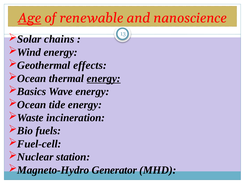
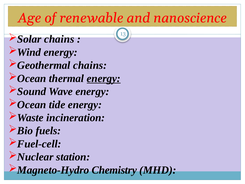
Age underline: present -> none
Geothermal effects: effects -> chains
Basics: Basics -> Sound
Generator: Generator -> Chemistry
